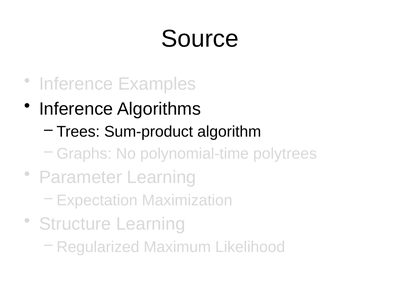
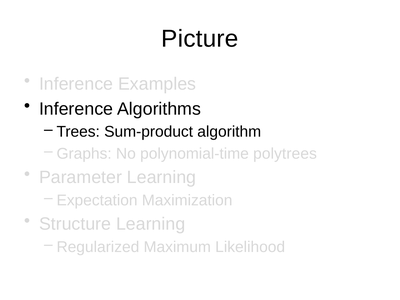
Source: Source -> Picture
